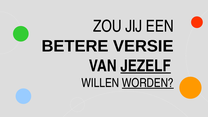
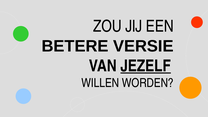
WORDEN underline: present -> none
